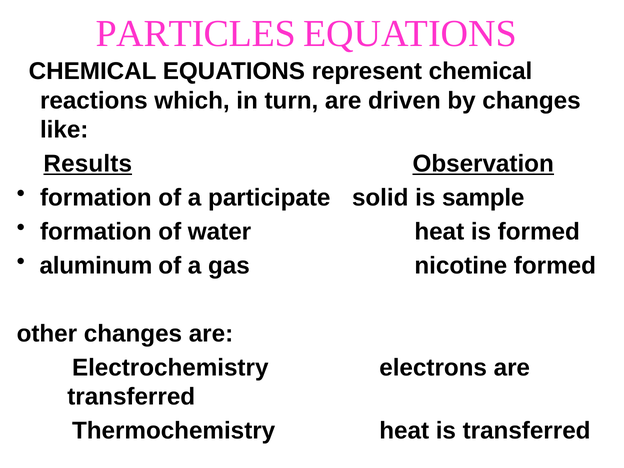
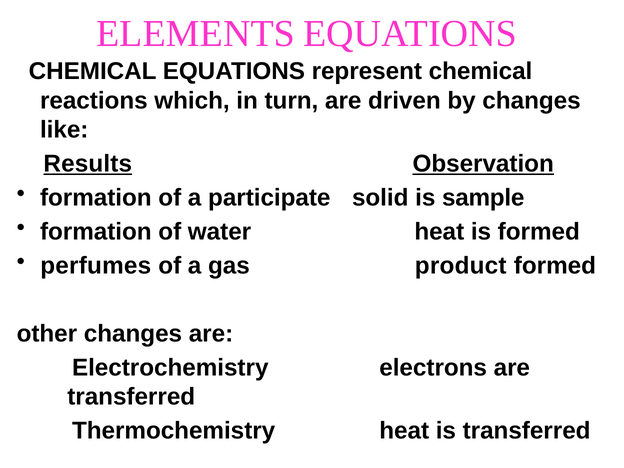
PARTICLES: PARTICLES -> ELEMENTS
aluminum: aluminum -> perfumes
nicotine: nicotine -> product
